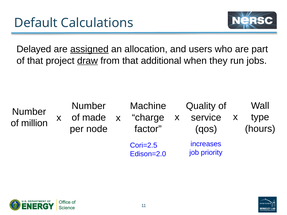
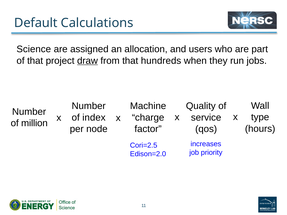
Delayed: Delayed -> Science
assigned underline: present -> none
additional: additional -> hundreds
made: made -> index
